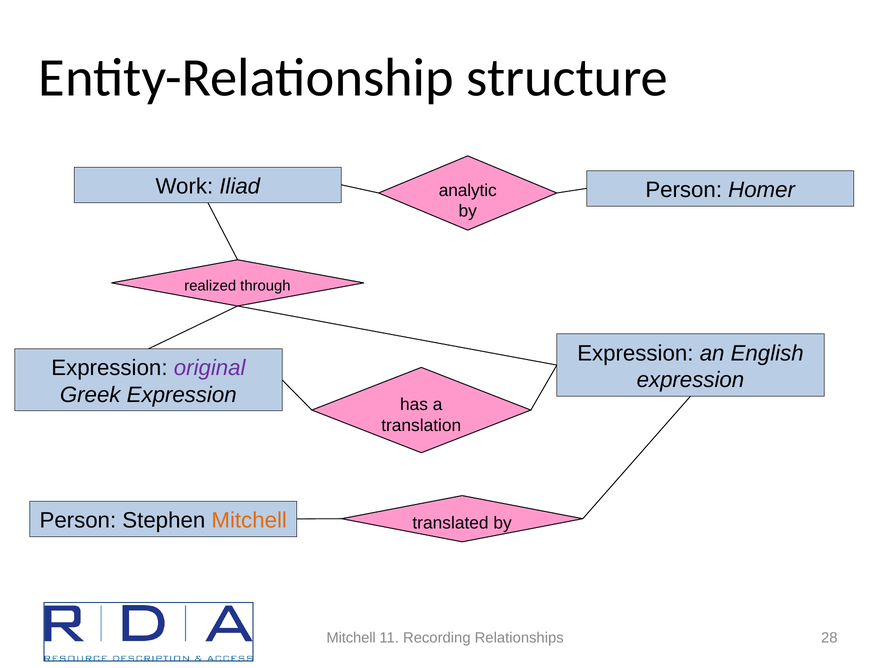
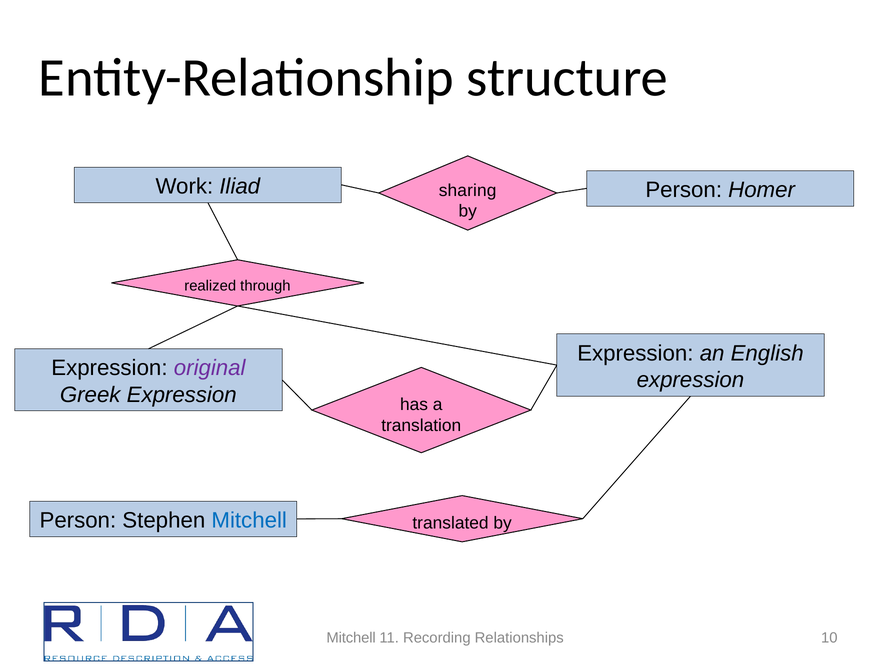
analytic: analytic -> sharing
Mitchell at (249, 521) colour: orange -> blue
28: 28 -> 10
